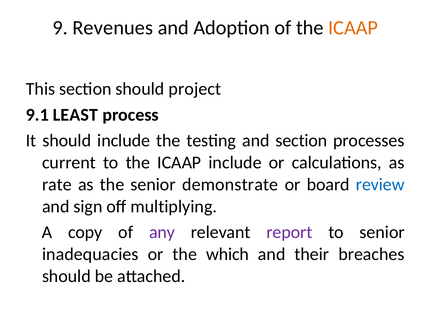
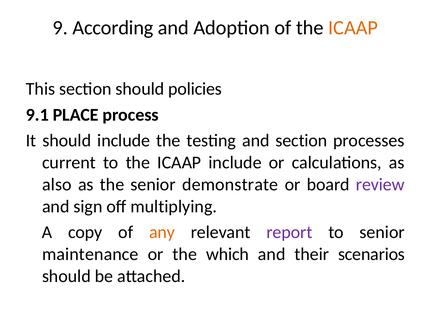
Revenues: Revenues -> According
project: project -> policies
LEAST: LEAST -> PLACE
rate: rate -> also
review colour: blue -> purple
any colour: purple -> orange
inadequacies: inadequacies -> maintenance
breaches: breaches -> scenarios
